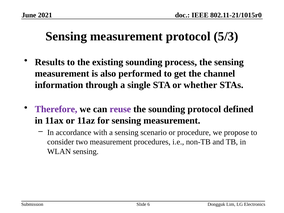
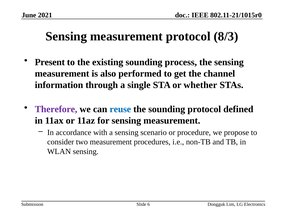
5/3: 5/3 -> 8/3
Results: Results -> Present
reuse colour: purple -> blue
